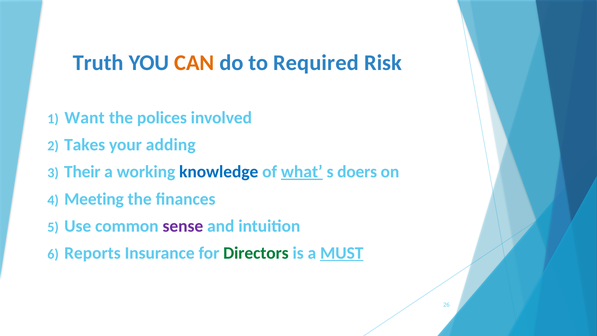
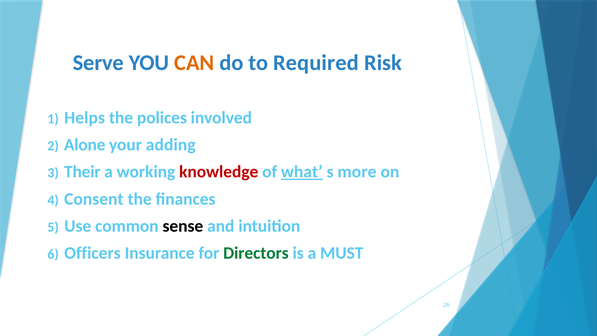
Truth: Truth -> Serve
Want: Want -> Helps
Takes: Takes -> Alone
knowledge colour: blue -> red
doers: doers -> more
Meeting: Meeting -> Consent
sense colour: purple -> black
Reports: Reports -> Officers
MUST underline: present -> none
